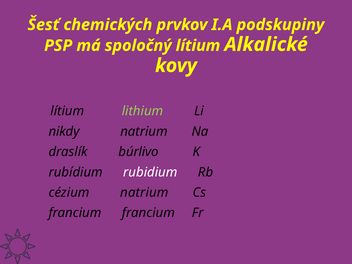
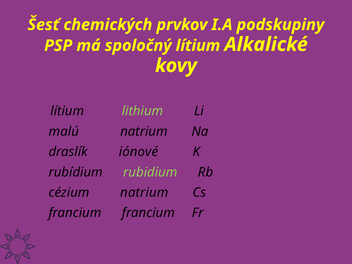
nikdy: nikdy -> malú
búrlivo: búrlivo -> iónové
rubidium colour: white -> light green
